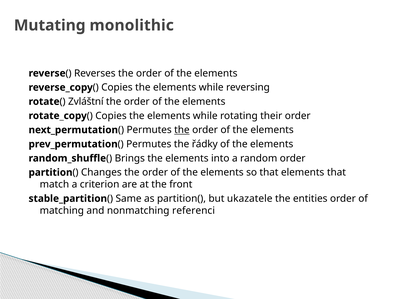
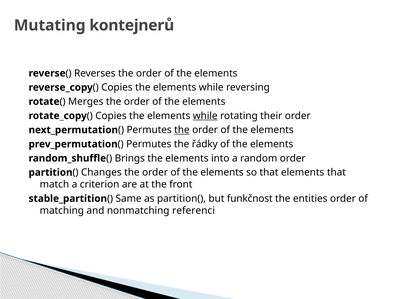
monolithic: monolithic -> kontejnerů
Zvláštní: Zvláštní -> Merges
while at (205, 116) underline: none -> present
ukazatele: ukazatele -> funkčnost
